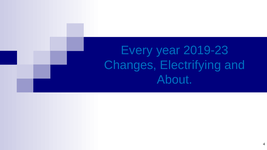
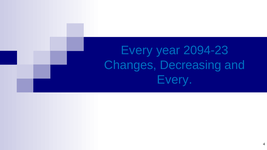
2019-23: 2019-23 -> 2094-23
Electrifying: Electrifying -> Decreasing
About at (175, 80): About -> Every
